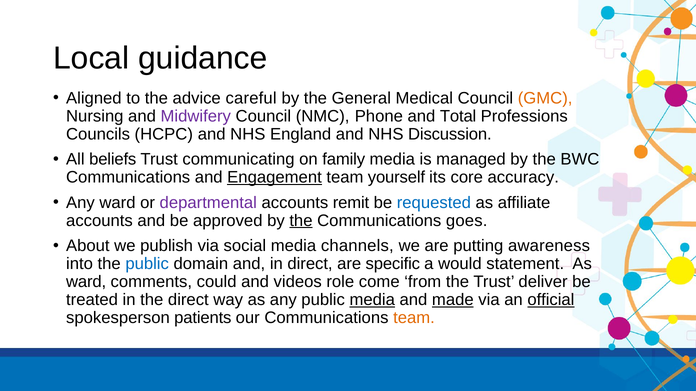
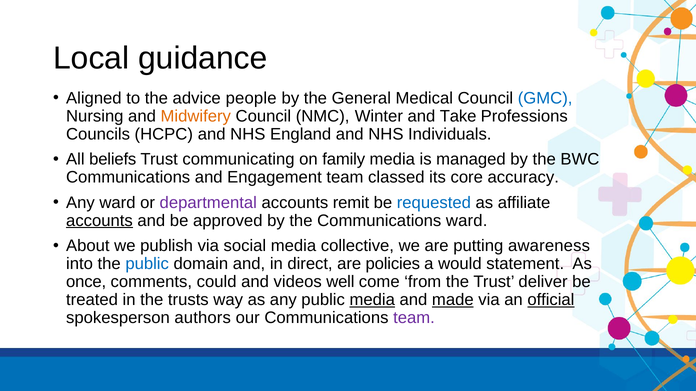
careful: careful -> people
GMC colour: orange -> blue
Midwifery colour: purple -> orange
Phone: Phone -> Winter
Total: Total -> Take
Discussion: Discussion -> Individuals
Engagement underline: present -> none
yourself: yourself -> classed
accounts at (99, 221) underline: none -> present
the at (301, 221) underline: present -> none
Communications goes: goes -> ward
channels: channels -> collective
specific: specific -> policies
ward at (86, 282): ward -> once
role: role -> well
the direct: direct -> trusts
patients: patients -> authors
team at (414, 318) colour: orange -> purple
